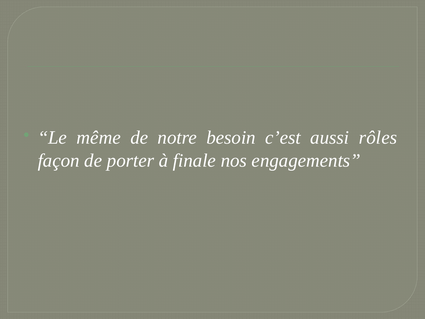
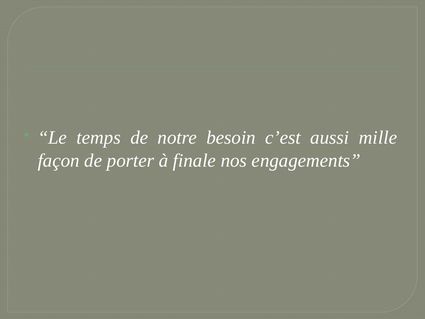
même: même -> temps
rôles: rôles -> mille
